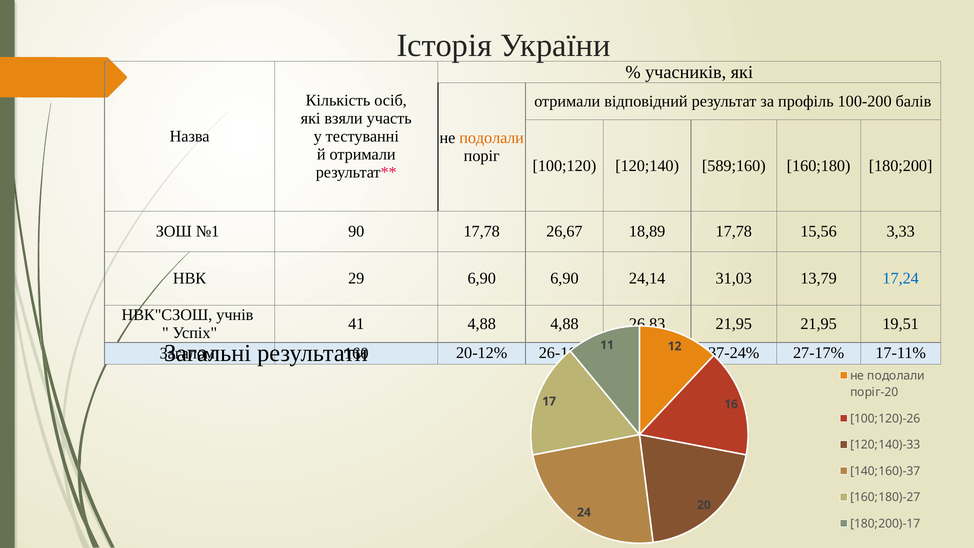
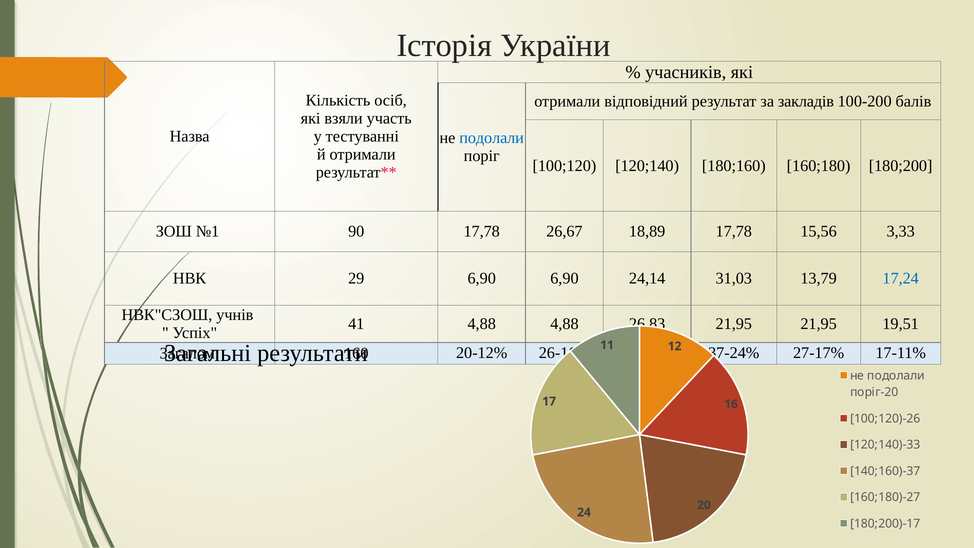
профіль: профіль -> закладів
подолали at (492, 138) colour: orange -> blue
589;160: 589;160 -> 180;160
